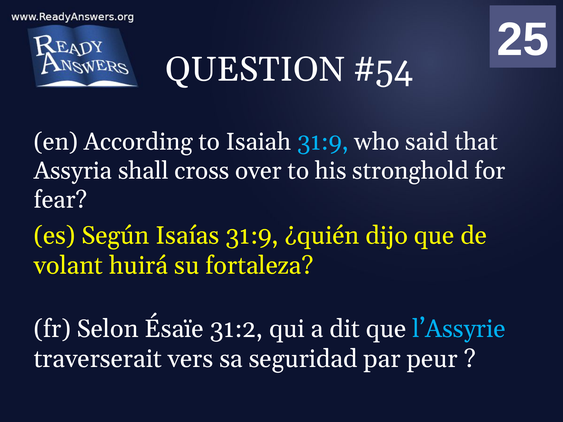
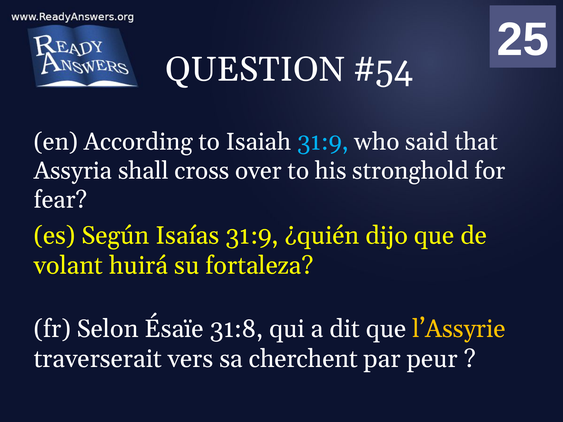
31:2: 31:2 -> 31:8
l’Assyrie colour: light blue -> yellow
seguridad: seguridad -> cherchent
